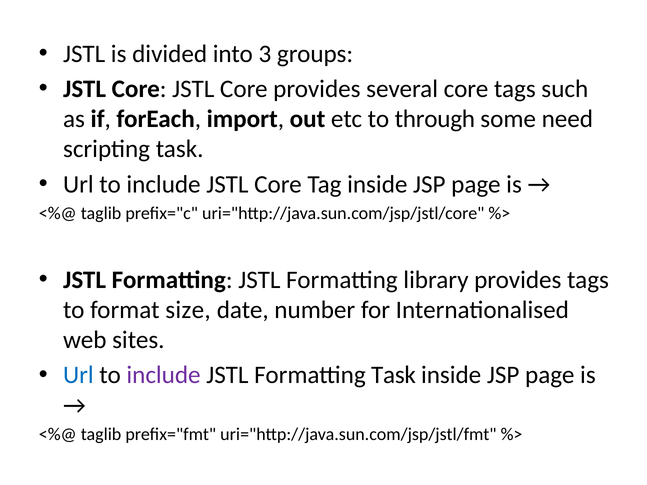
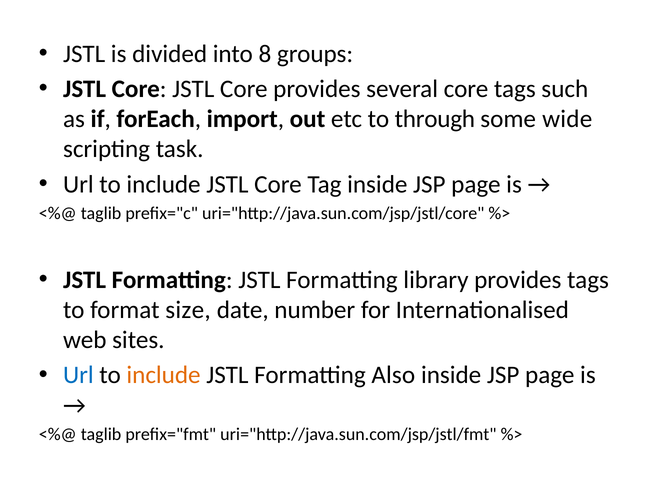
3: 3 -> 8
need: need -> wide
include at (164, 375) colour: purple -> orange
Formatting Task: Task -> Also
